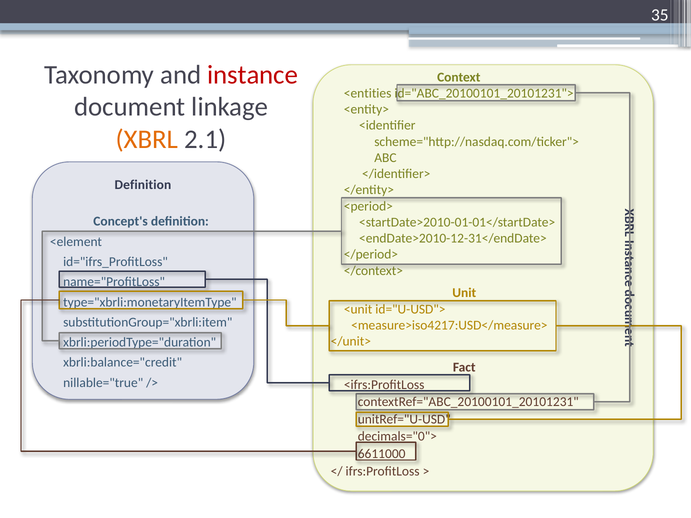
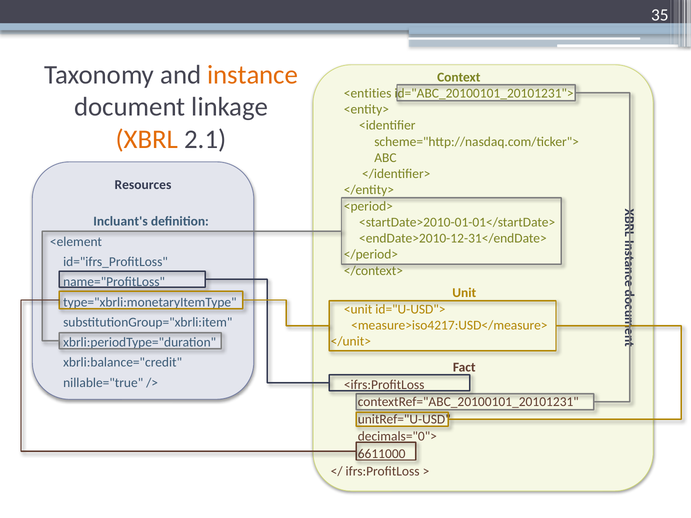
instance colour: red -> orange
Definition at (143, 185): Definition -> Resources
Concept's: Concept's -> Incluant's
